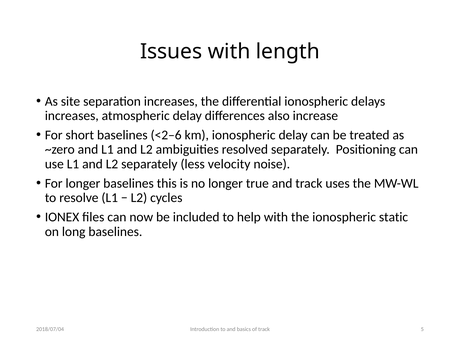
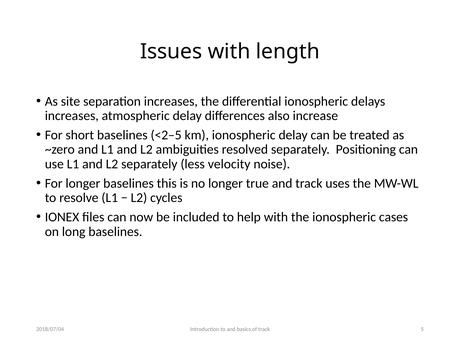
<2–6: <2–6 -> <2–5
static: static -> cases
